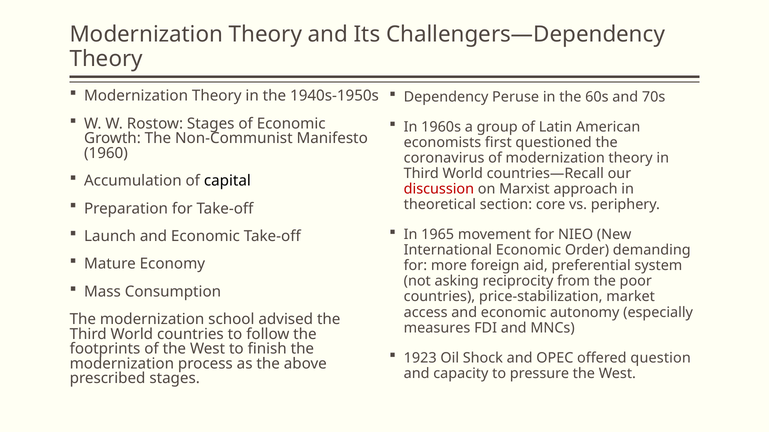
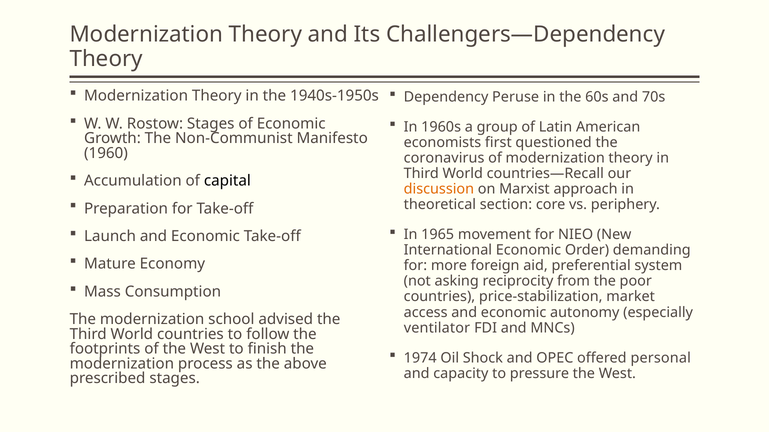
discussion colour: red -> orange
measures: measures -> ventilator
1923: 1923 -> 1974
question: question -> personal
